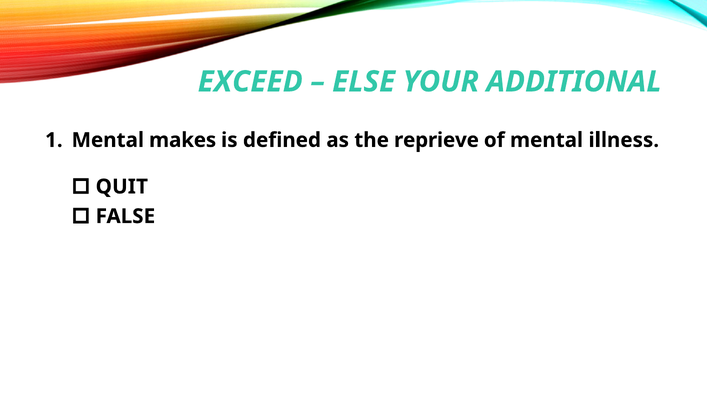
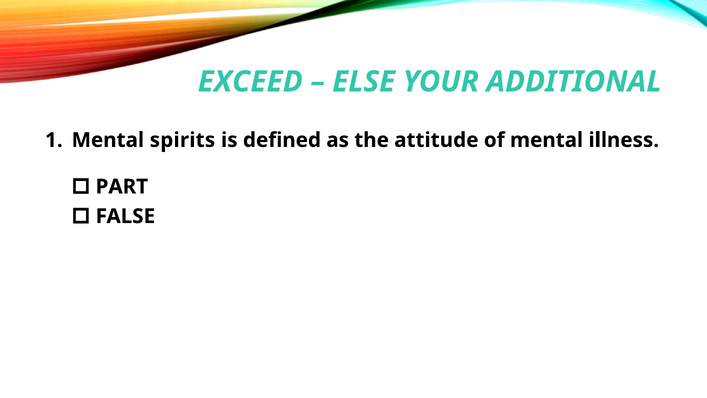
makes: makes -> spirits
reprieve: reprieve -> attitude
QUIT: QUIT -> PART
